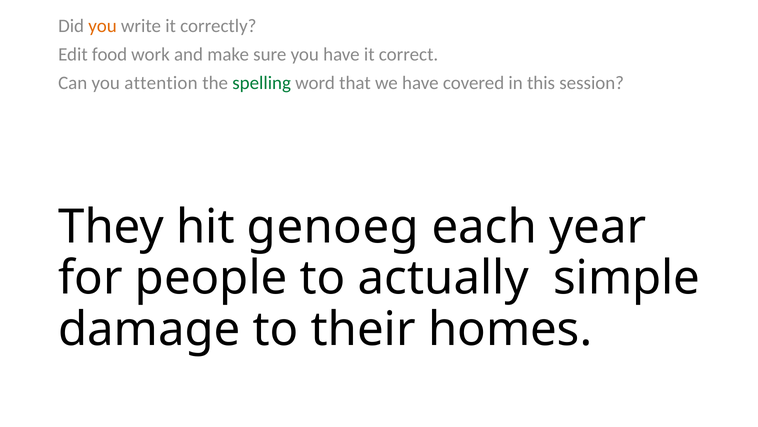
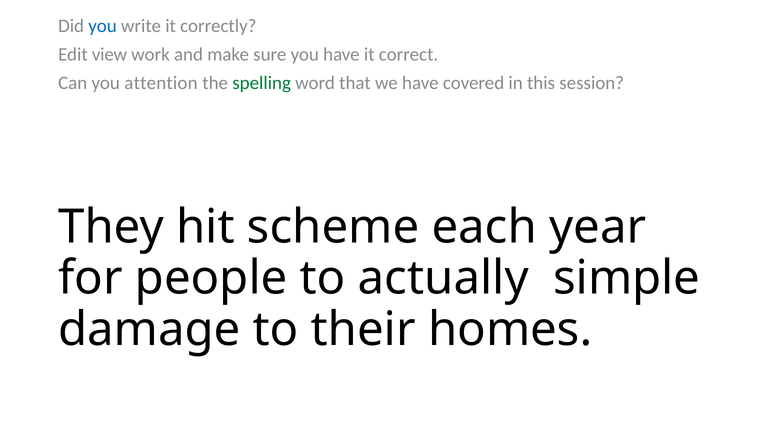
you at (103, 26) colour: orange -> blue
food: food -> view
genoeg: genoeg -> scheme
